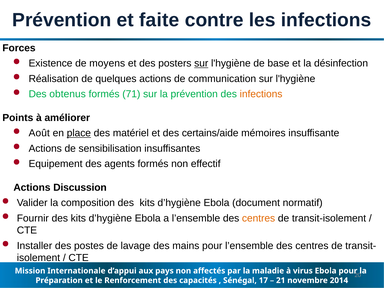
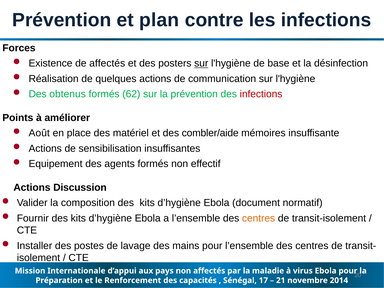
faite: faite -> plan
de moyens: moyens -> affectés
71: 71 -> 62
infections at (261, 94) colour: orange -> red
place underline: present -> none
certains/aide: certains/aide -> combler/aide
